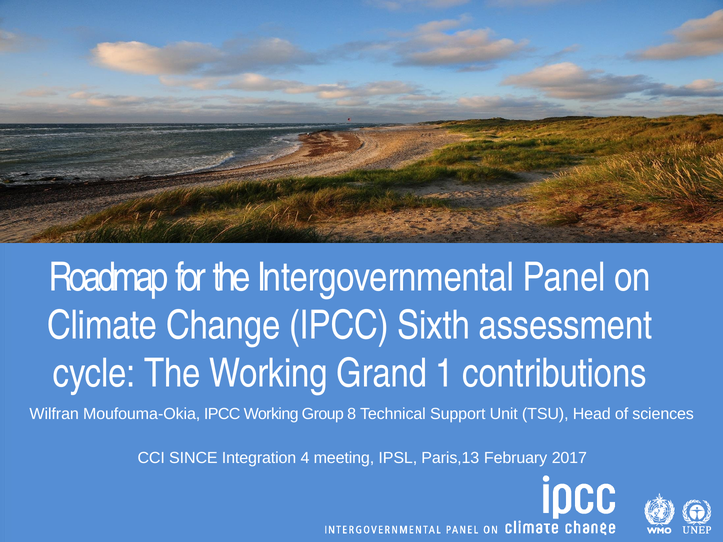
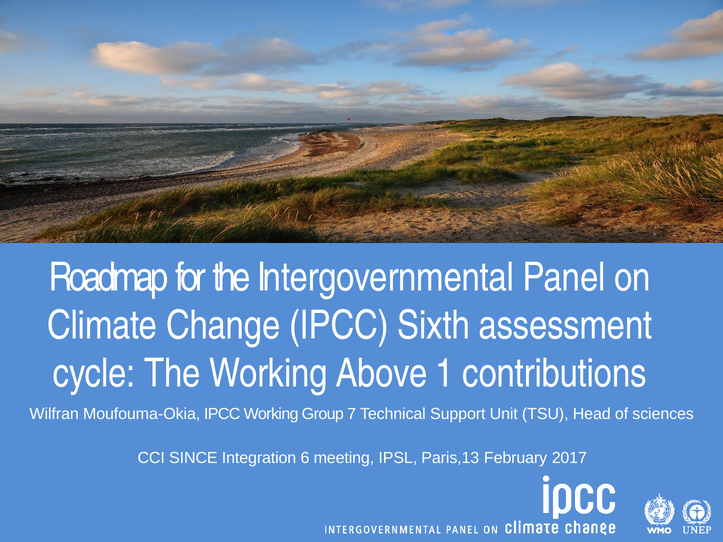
Grand: Grand -> Above
8: 8 -> 7
4: 4 -> 6
